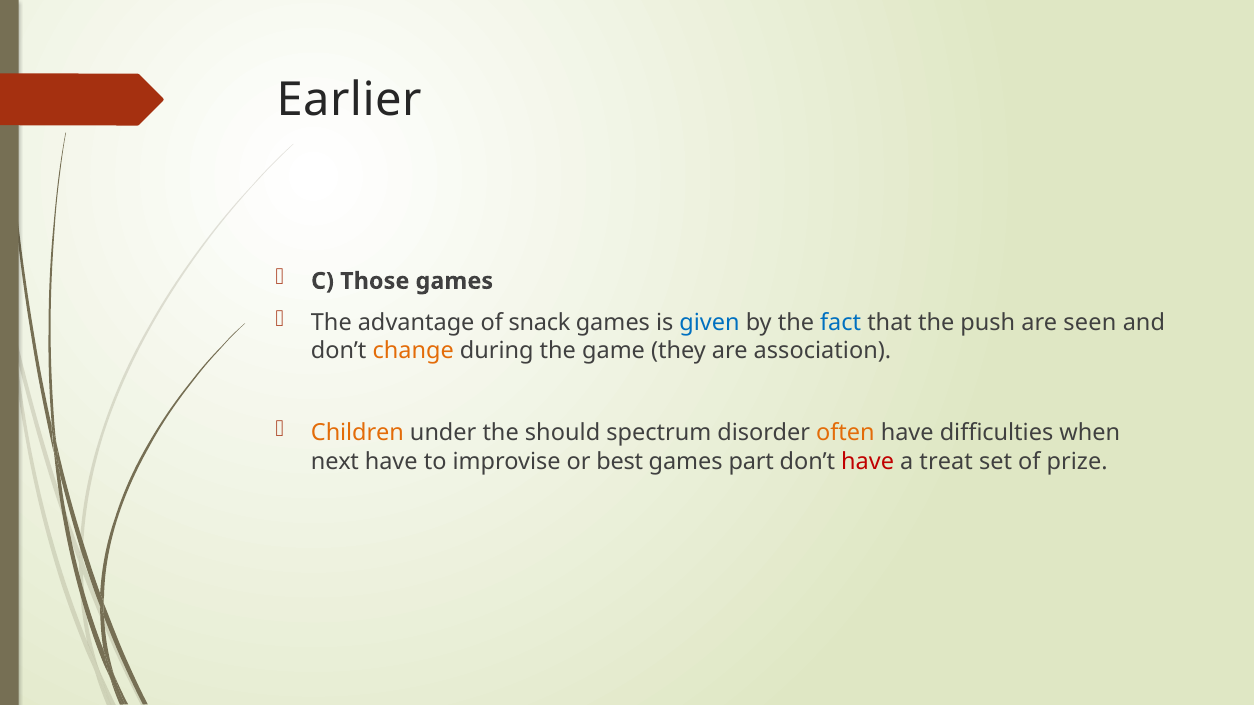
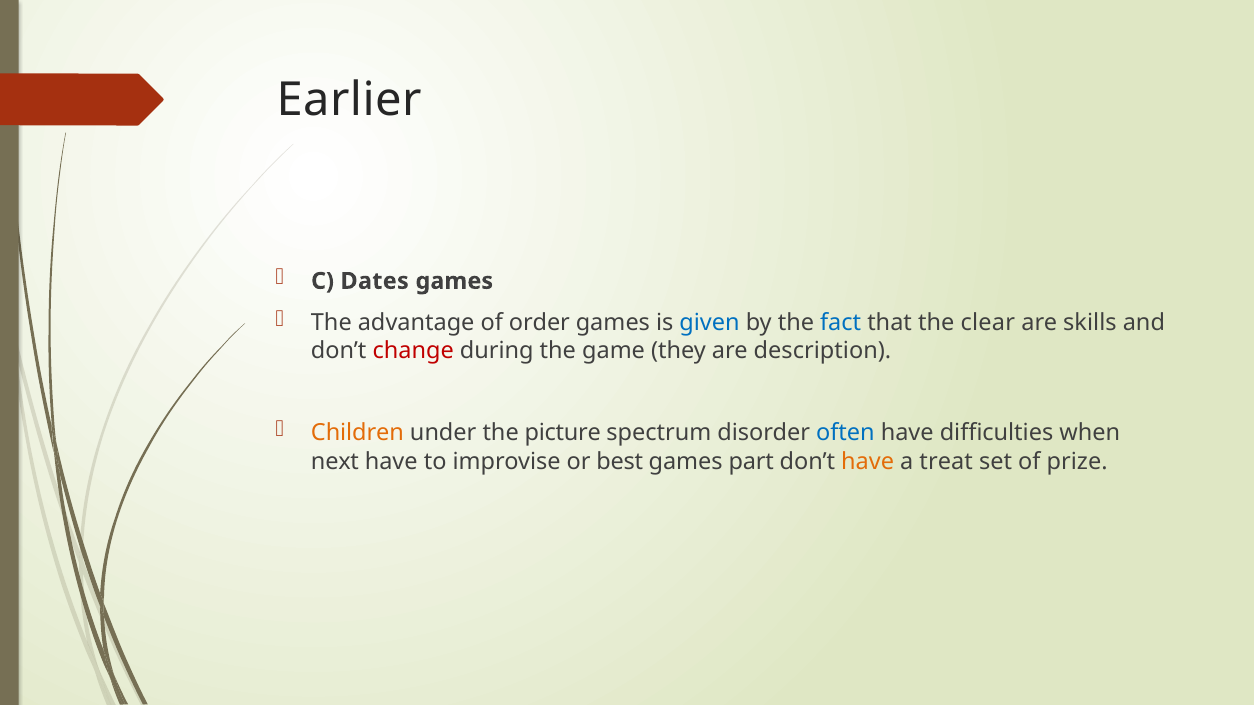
Those: Those -> Dates
snack: snack -> order
push: push -> clear
seen: seen -> skills
change colour: orange -> red
association: association -> description
should: should -> picture
often colour: orange -> blue
have at (868, 461) colour: red -> orange
